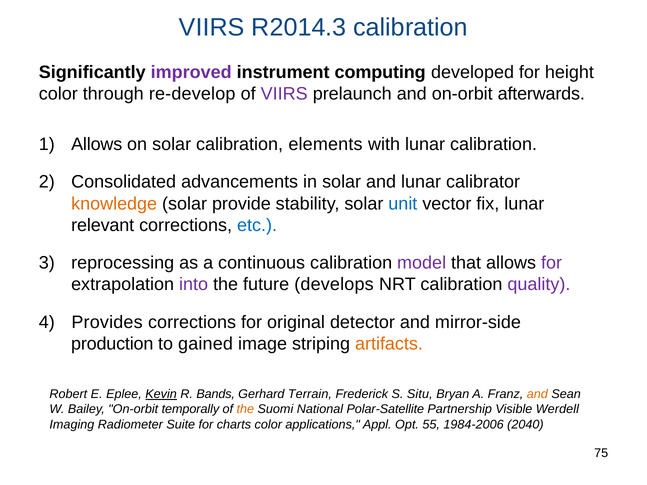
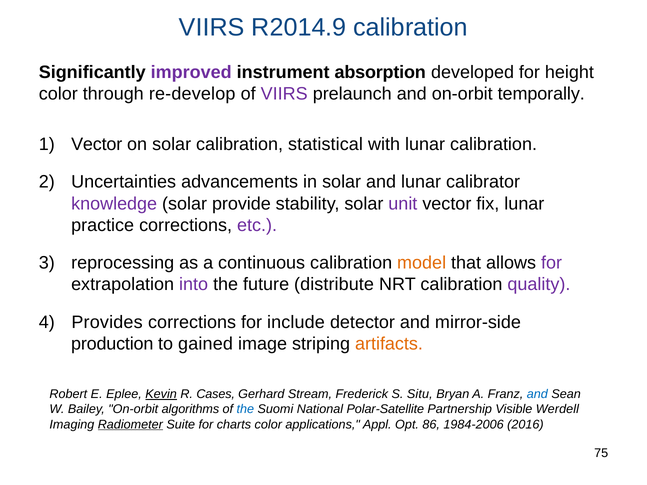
R2014.3: R2014.3 -> R2014.9
computing: computing -> absorption
afterwards: afterwards -> temporally
Allows at (97, 144): Allows -> Vector
elements: elements -> statistical
Consolidated: Consolidated -> Uncertainties
knowledge colour: orange -> purple
unit colour: blue -> purple
relevant: relevant -> practice
etc colour: blue -> purple
model colour: purple -> orange
develops: develops -> distribute
original: original -> include
Bands: Bands -> Cases
Terrain: Terrain -> Stream
and at (537, 394) colour: orange -> blue
temporally: temporally -> algorithms
the at (245, 410) colour: orange -> blue
Radiometer underline: none -> present
55: 55 -> 86
2040: 2040 -> 2016
